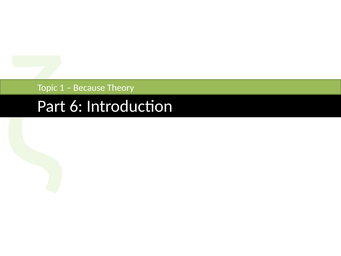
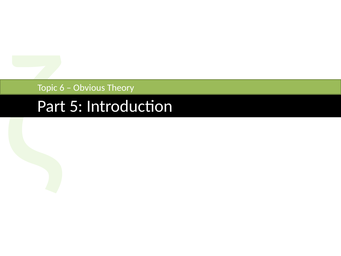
1: 1 -> 6
Because: Because -> Obvious
6: 6 -> 5
